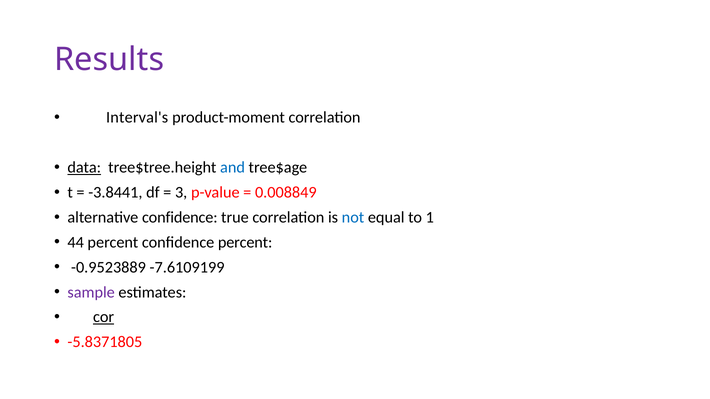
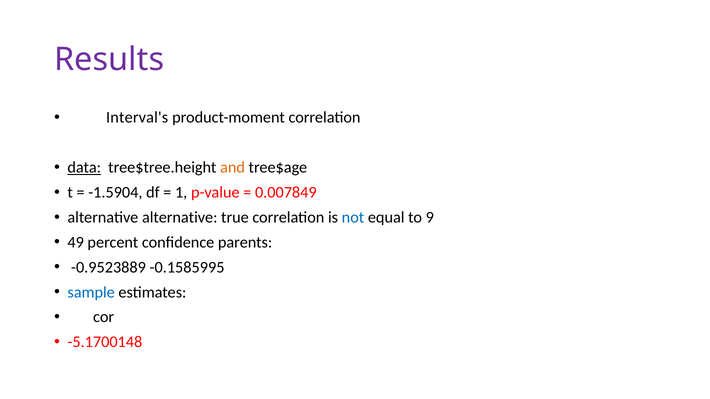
and colour: blue -> orange
-3.8441: -3.8441 -> -1.5904
3: 3 -> 1
0.008849: 0.008849 -> 0.007849
alternative confidence: confidence -> alternative
1: 1 -> 9
44: 44 -> 49
confidence percent: percent -> parents
-7.6109199: -7.6109199 -> -0.1585995
sample colour: purple -> blue
cor underline: present -> none
-5.8371805: -5.8371805 -> -5.1700148
